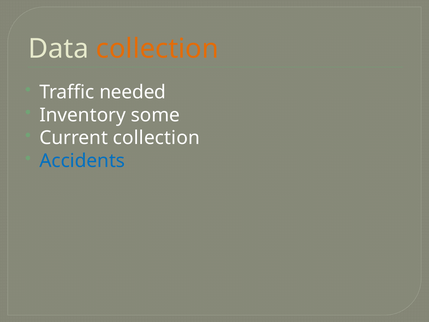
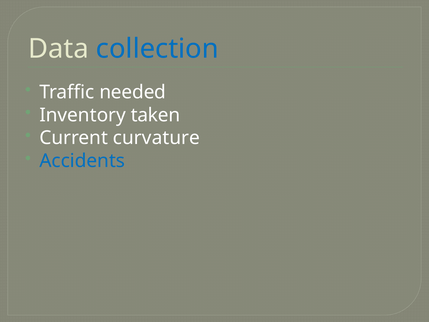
collection at (157, 49) colour: orange -> blue
some: some -> taken
Current collection: collection -> curvature
